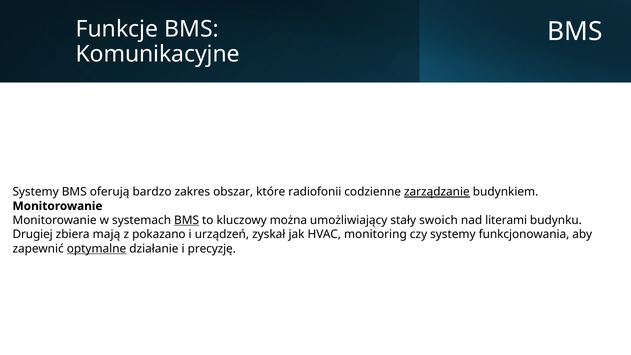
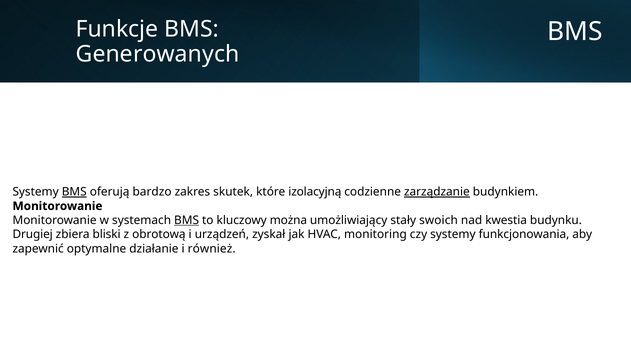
Komunikacyjne: Komunikacyjne -> Generowanych
BMS at (74, 192) underline: none -> present
obszar: obszar -> skutek
radiofonii: radiofonii -> izolacyjną
literami: literami -> kwestia
mają: mają -> bliski
pokazano: pokazano -> obrotową
optymalne underline: present -> none
precyzję: precyzję -> również
